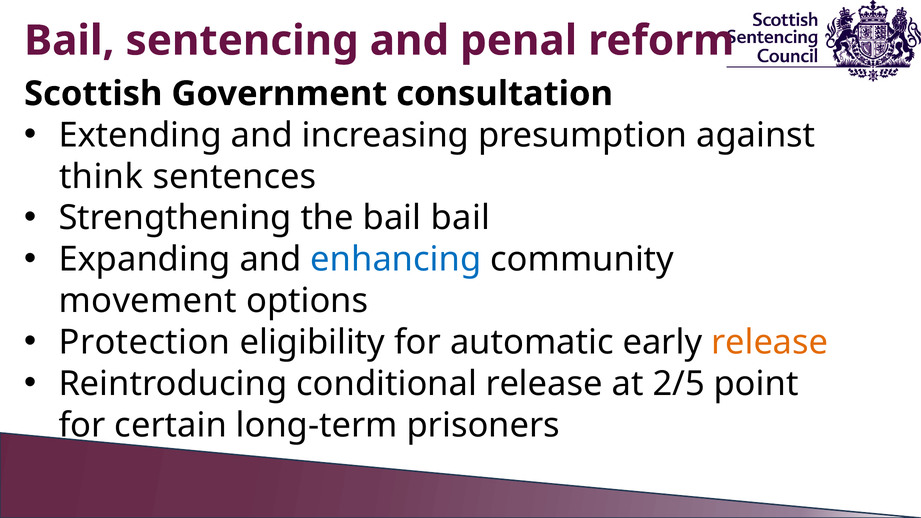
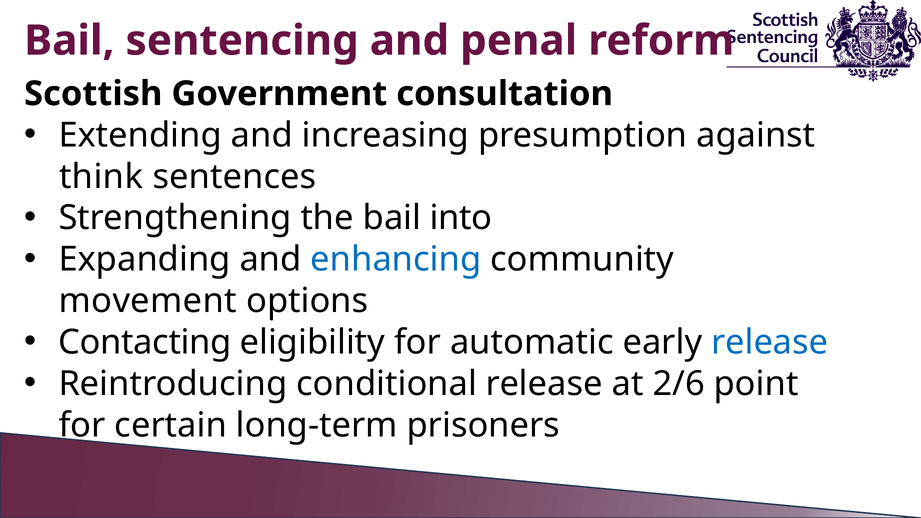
bail bail: bail -> into
Protection: Protection -> Contacting
release at (770, 342) colour: orange -> blue
2/5: 2/5 -> 2/6
